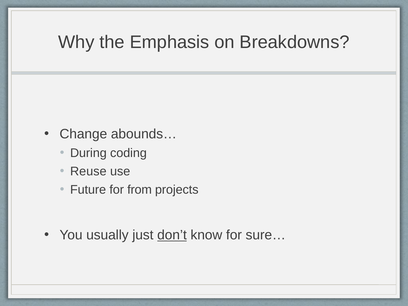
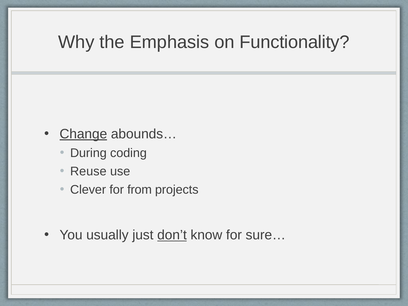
Breakdowns: Breakdowns -> Functionality
Change underline: none -> present
Future: Future -> Clever
